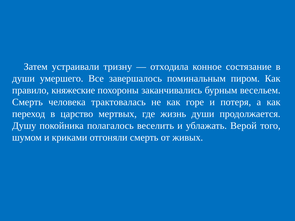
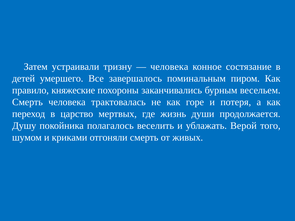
отходила at (169, 67): отходила -> человека
души at (23, 79): души -> детей
